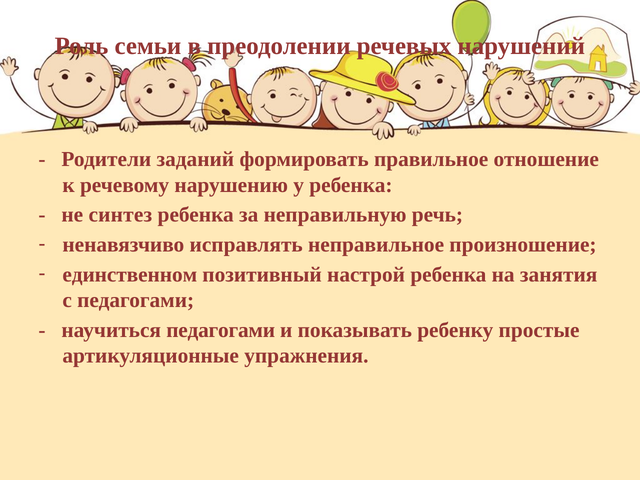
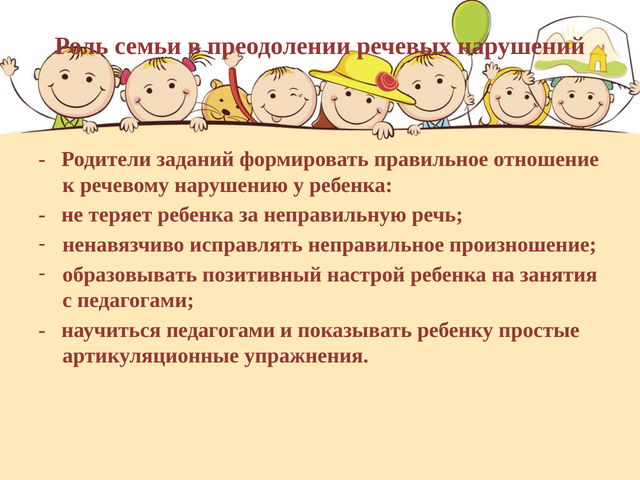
синтез: синтез -> теряет
единственном: единственном -> образовывать
